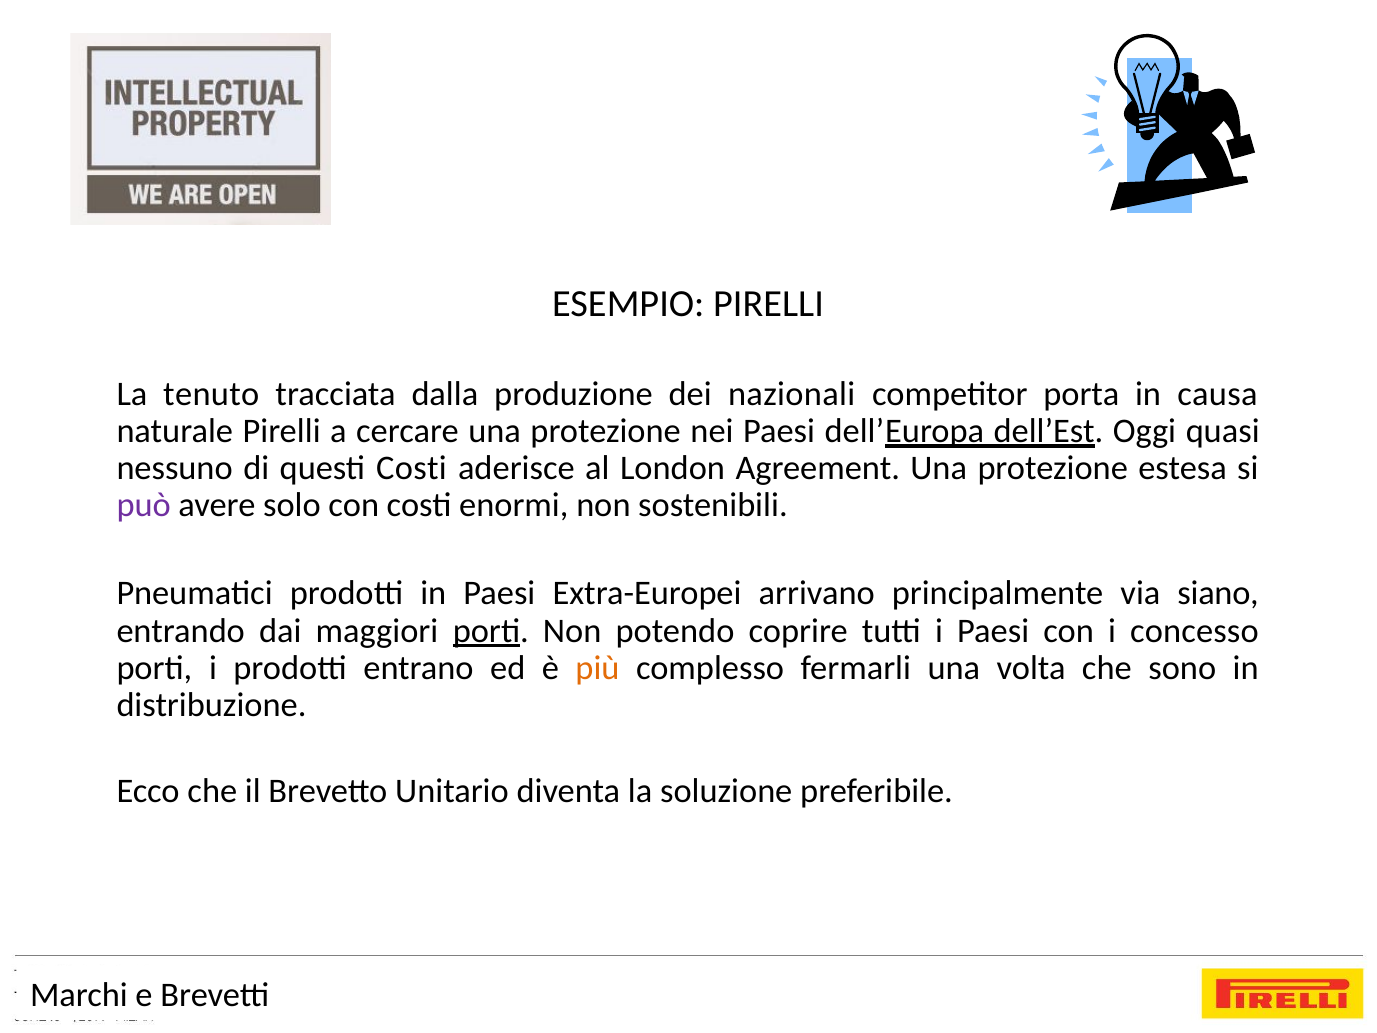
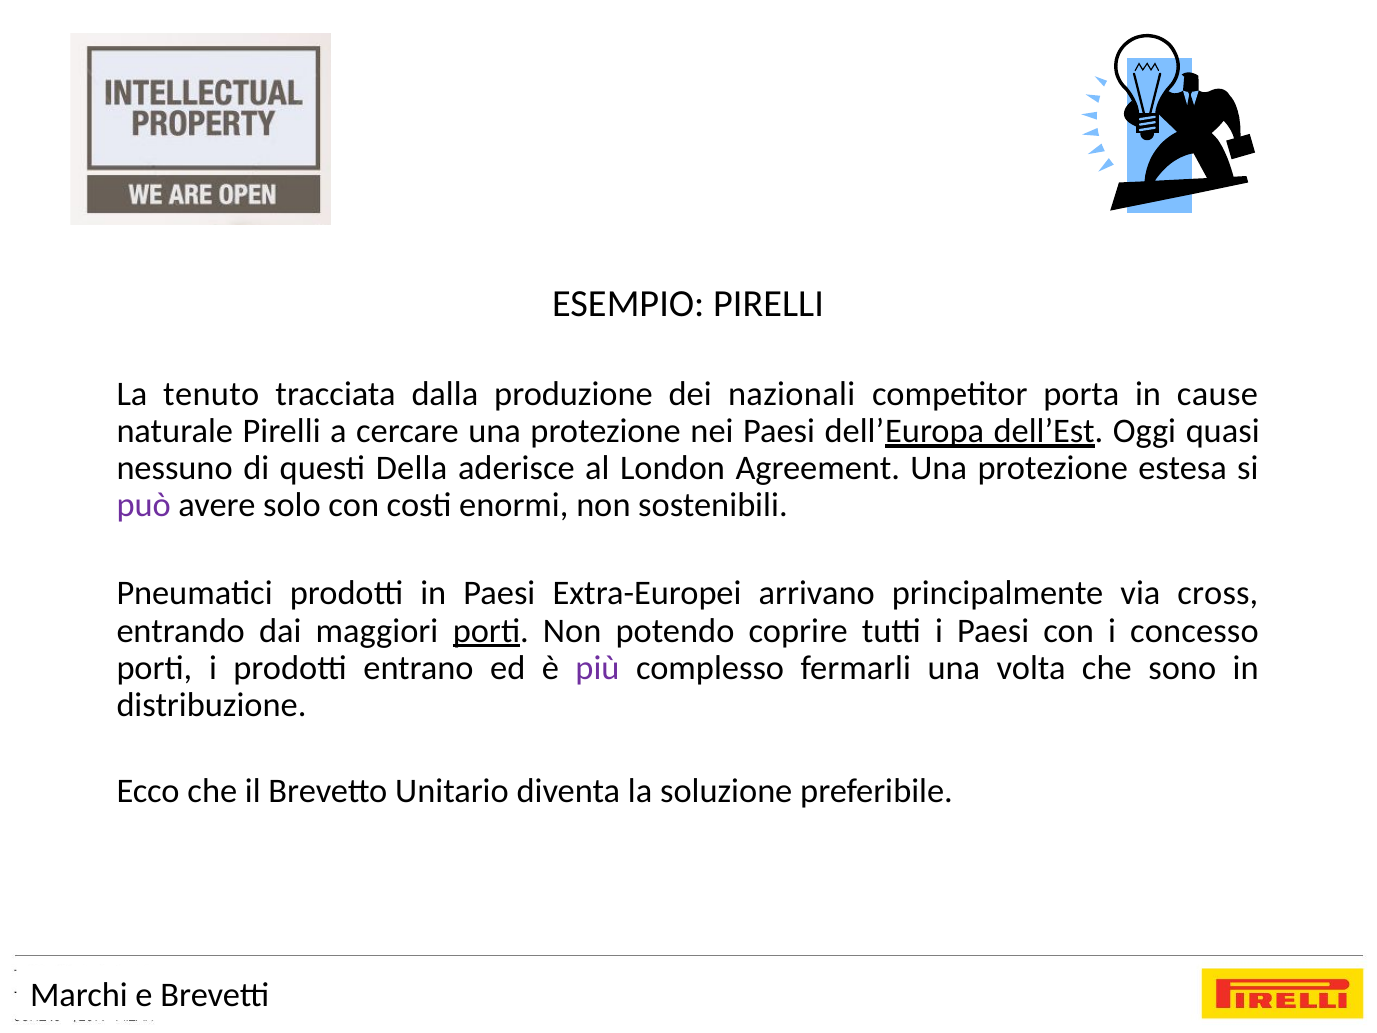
causa: causa -> cause
questi Costi: Costi -> Della
siano: siano -> cross
più colour: orange -> purple
